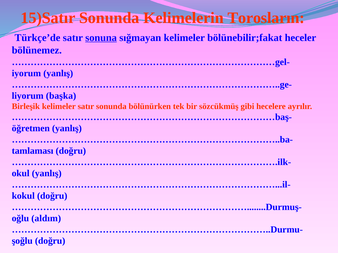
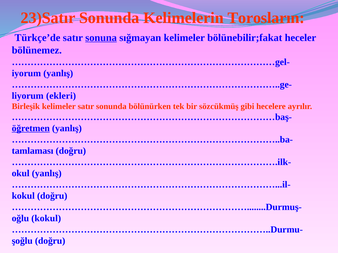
15)Satır: 15)Satır -> 23)Satır
başka: başka -> ekleri
öğretmen underline: none -> present
oğlu aldım: aldım -> kokul
